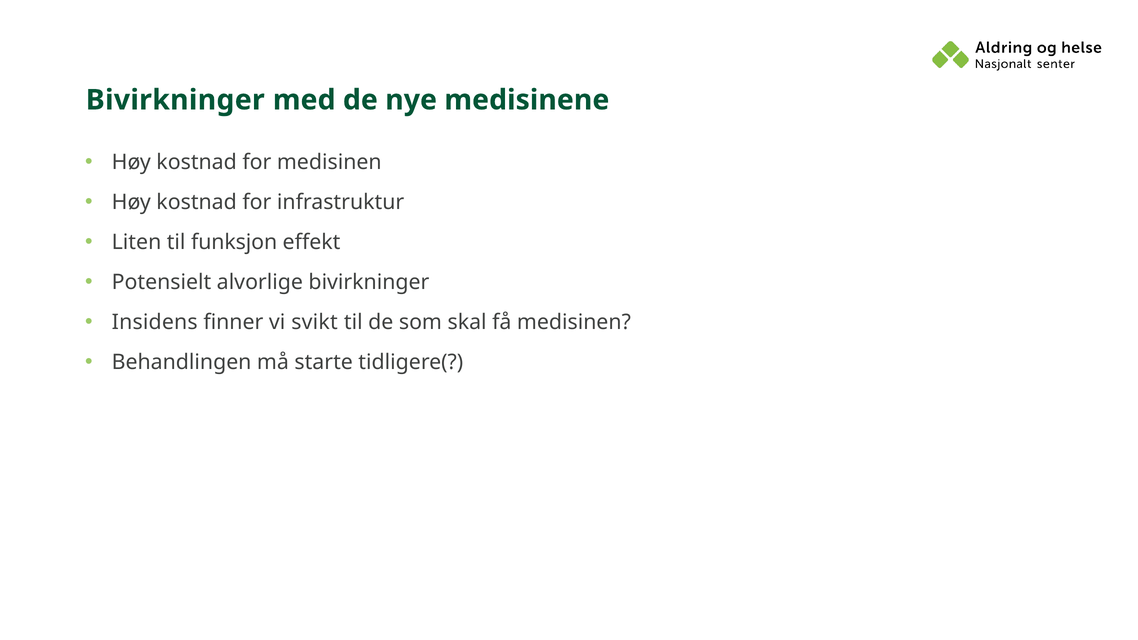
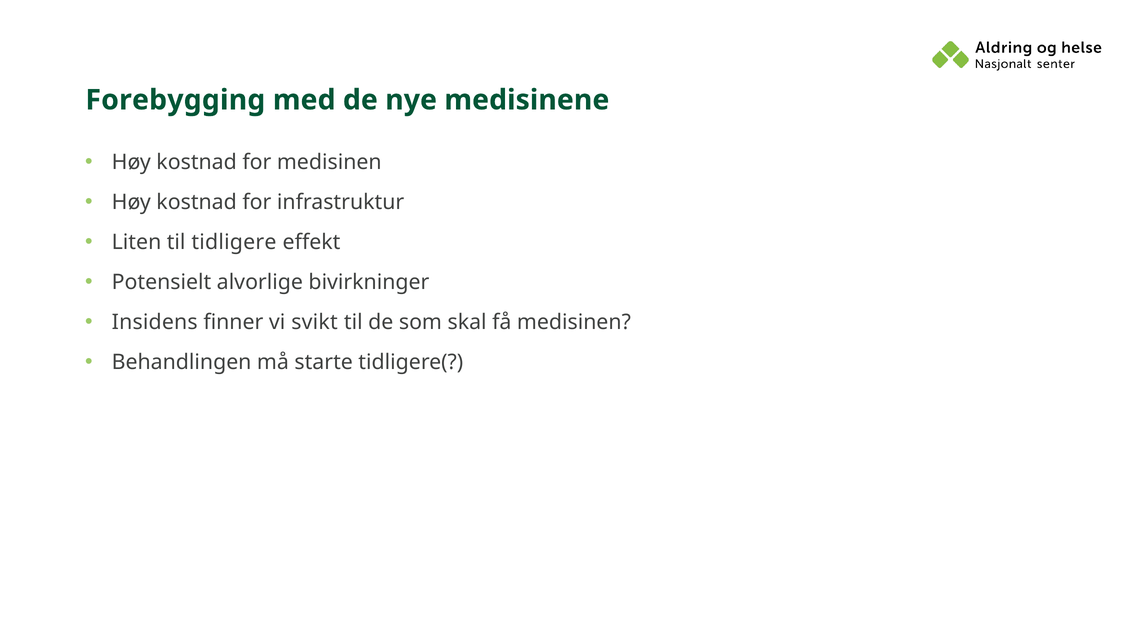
Bivirkninger at (175, 100): Bivirkninger -> Forebygging
funksjon: funksjon -> tidligere
